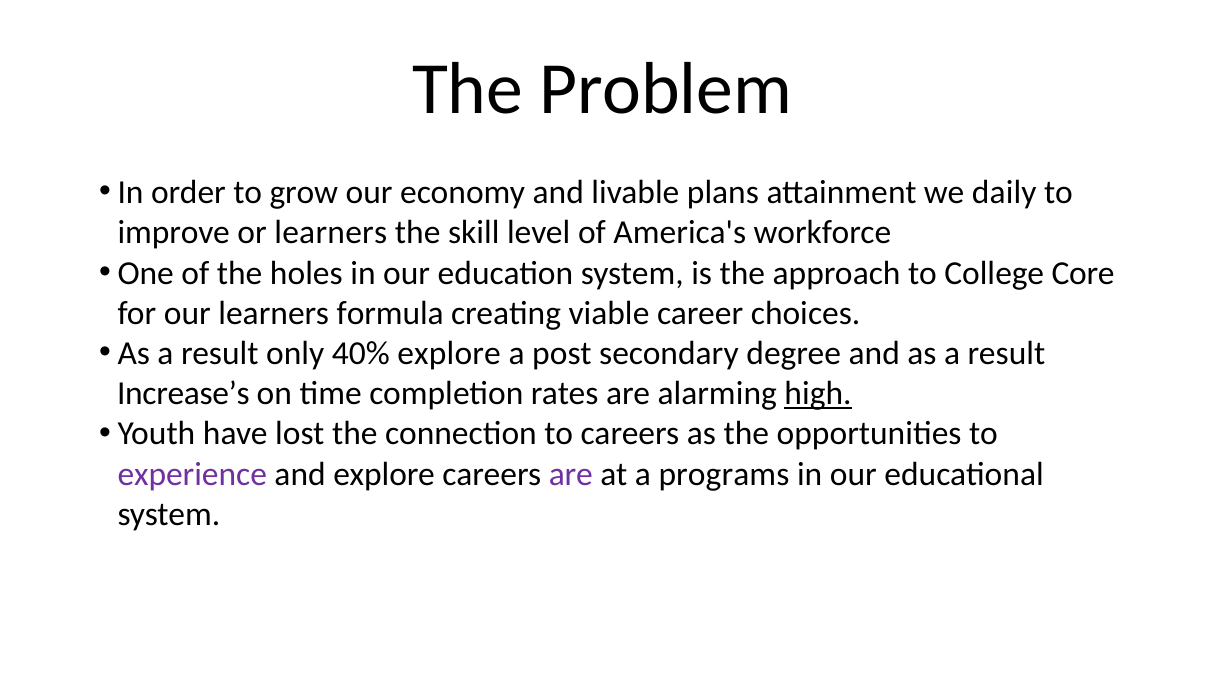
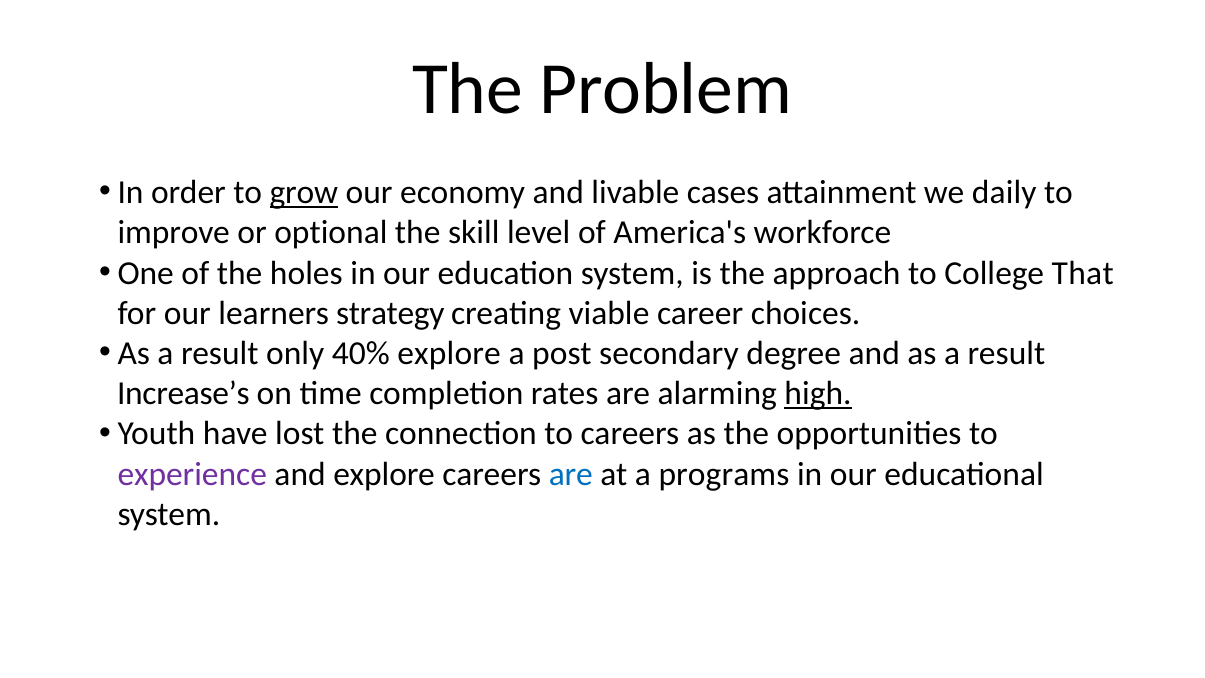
grow underline: none -> present
plans: plans -> cases
or learners: learners -> optional
Core: Core -> That
formula: formula -> strategy
are at (571, 474) colour: purple -> blue
